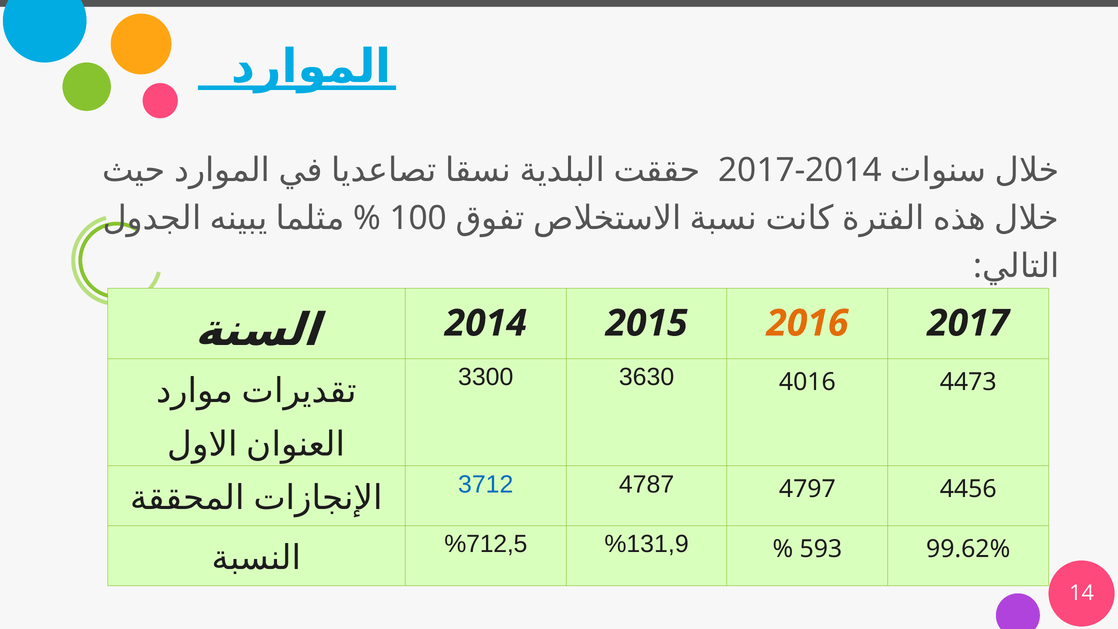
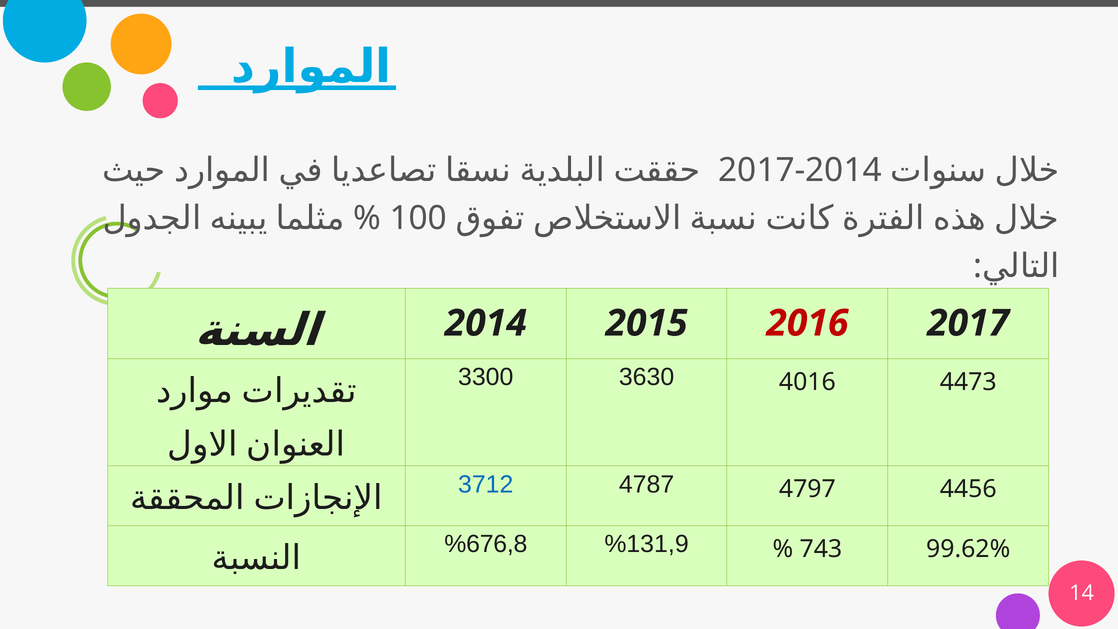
2016 colour: orange -> red
%712,5: %712,5 -> %676,8
593: 593 -> 743
